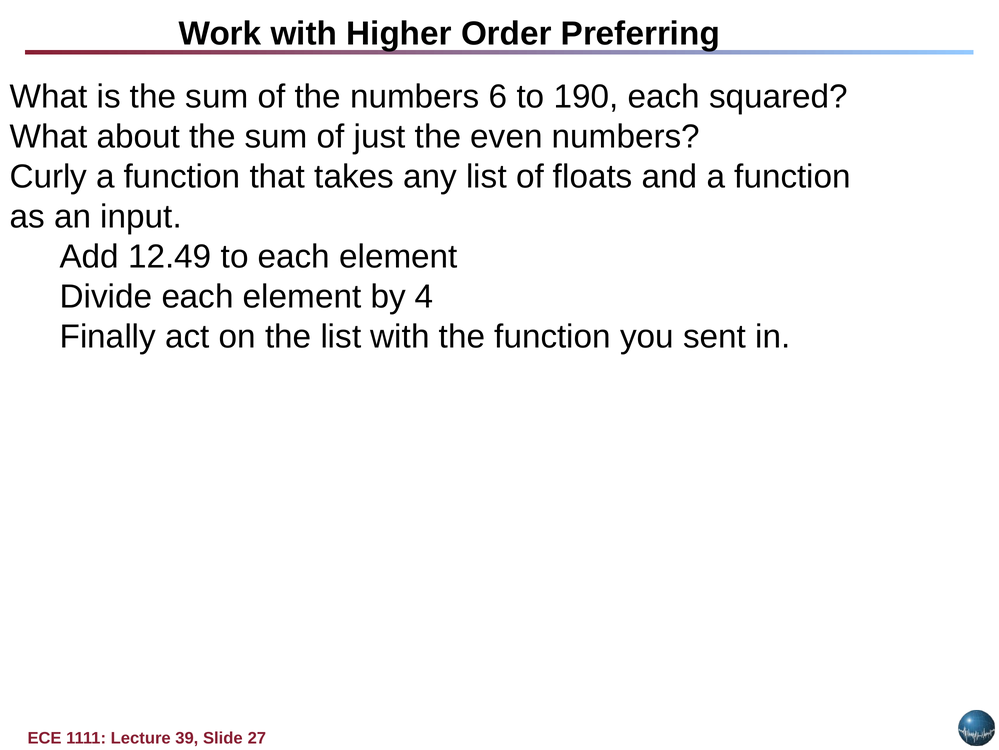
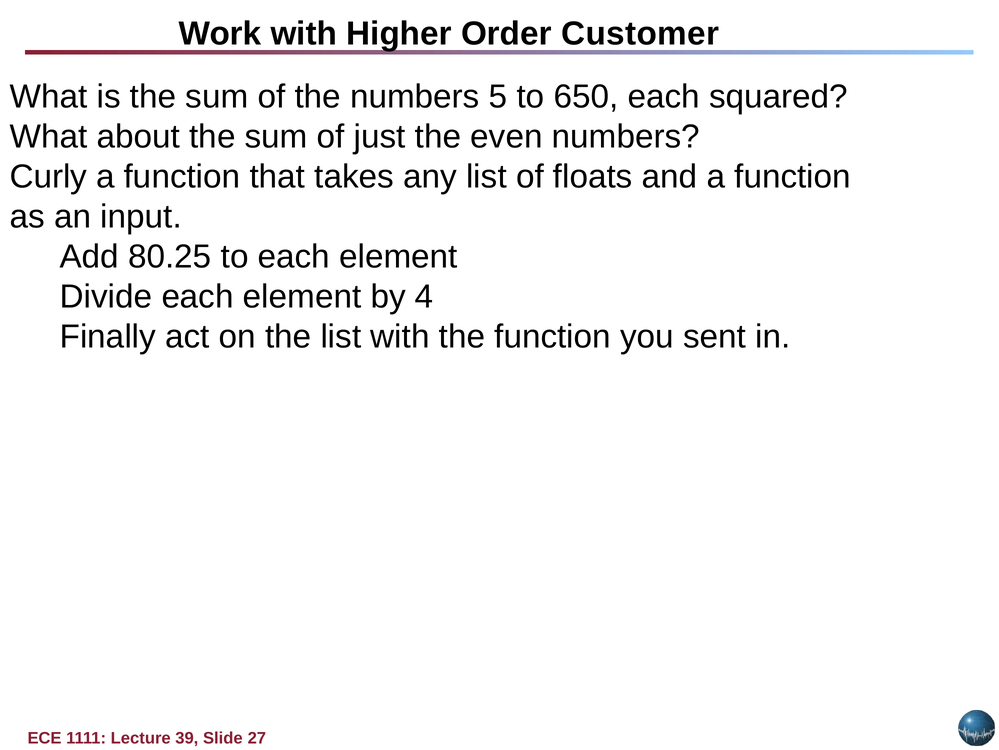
Preferring: Preferring -> Customer
6: 6 -> 5
190: 190 -> 650
12.49: 12.49 -> 80.25
